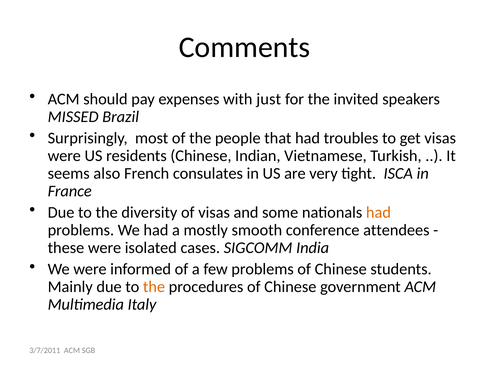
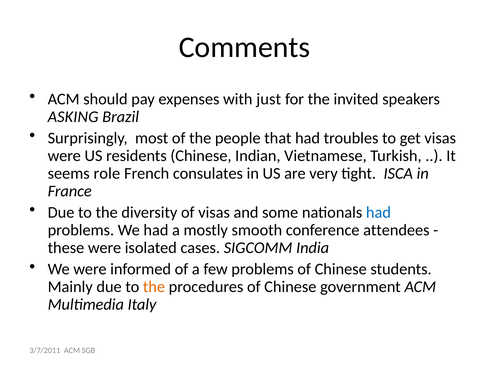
MISSED: MISSED -> ASKING
also: also -> role
had at (378, 212) colour: orange -> blue
